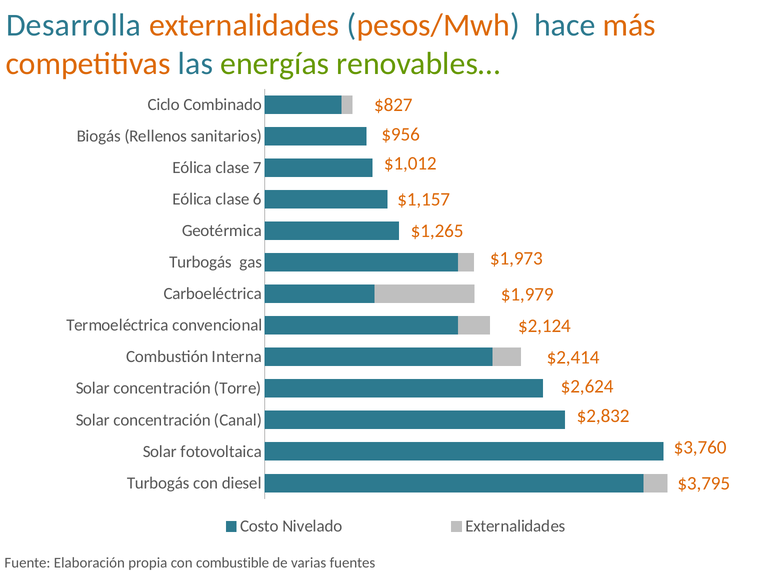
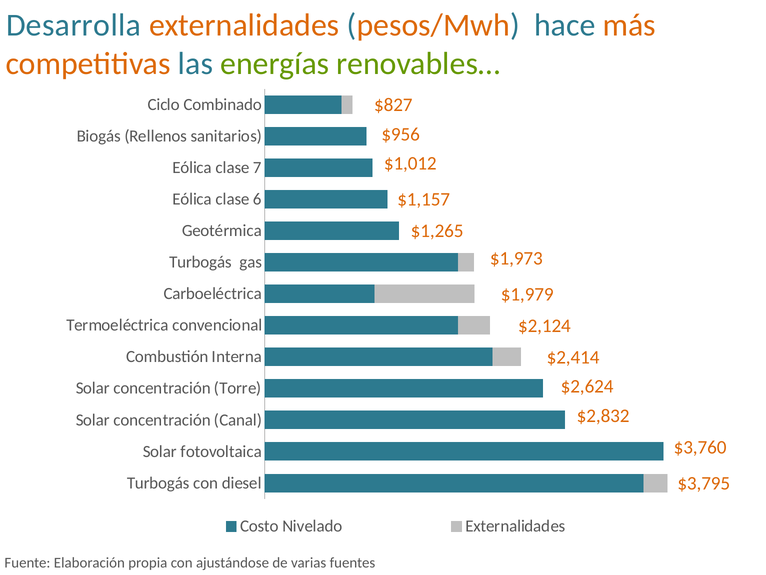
combustible: combustible -> ajustándose
